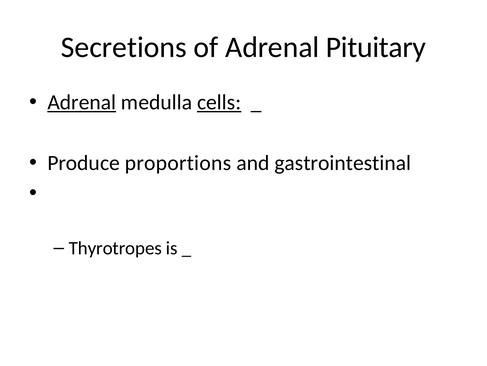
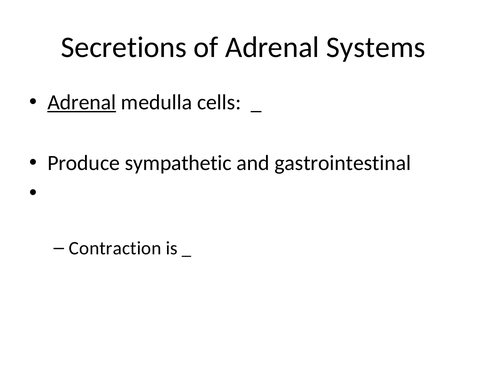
Pituitary: Pituitary -> Systems
cells underline: present -> none
proportions: proportions -> sympathetic
Thyrotropes: Thyrotropes -> Contraction
